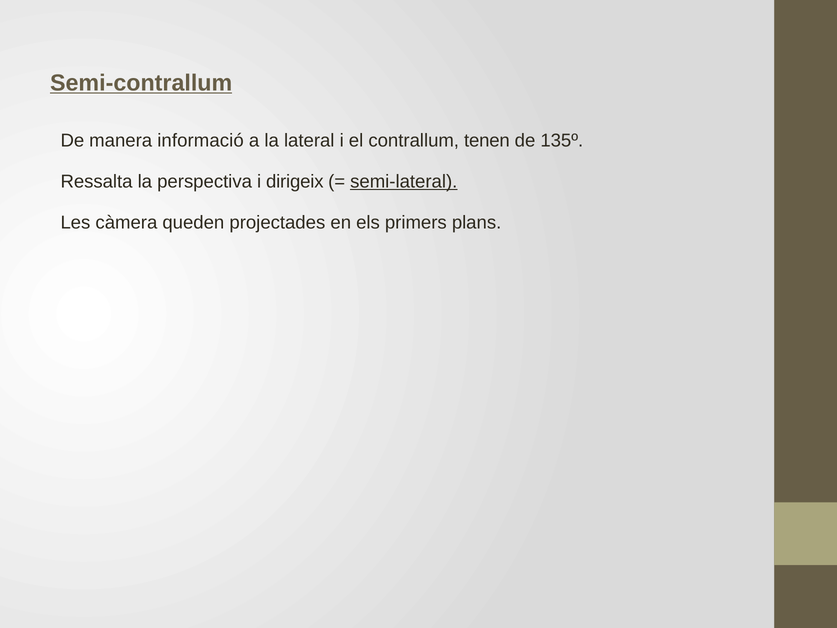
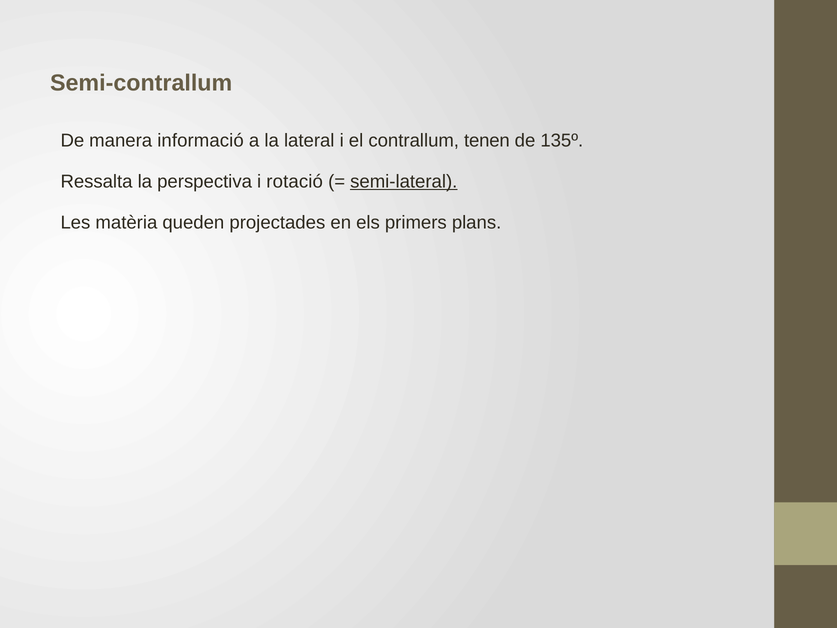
Semi-contrallum underline: present -> none
dirigeix: dirigeix -> rotació
càmera: càmera -> matèria
